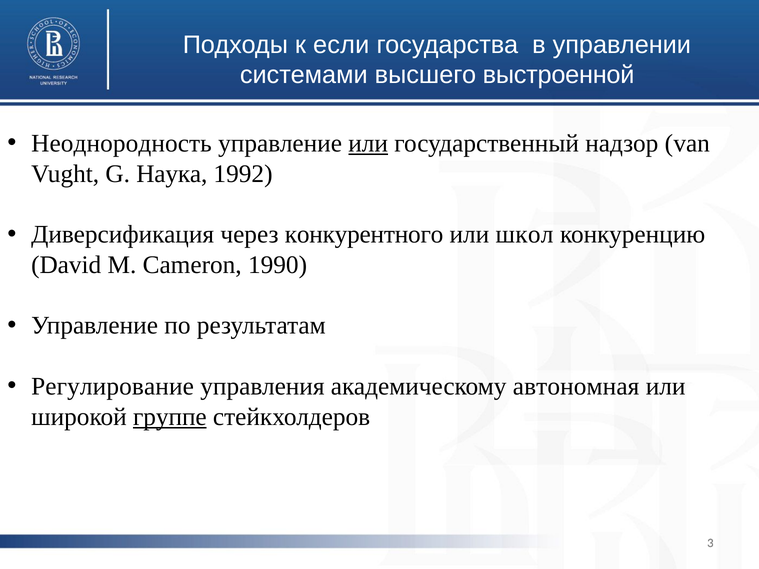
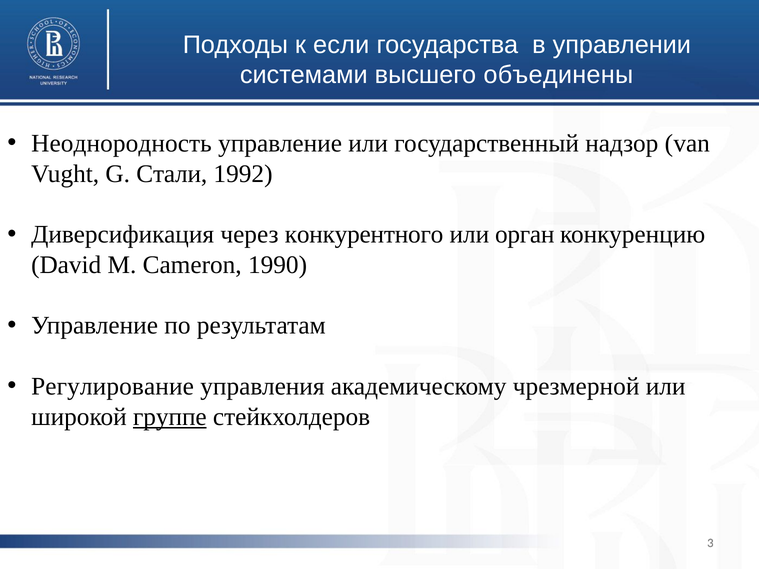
выстроенной: выстроенной -> объединены
или at (368, 144) underline: present -> none
Наука: Наука -> Стали
школ: школ -> орган
автономная: автономная -> чрезмерной
